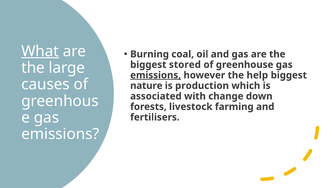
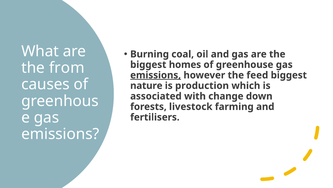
What underline: present -> none
stored: stored -> homes
large: large -> from
help: help -> feed
